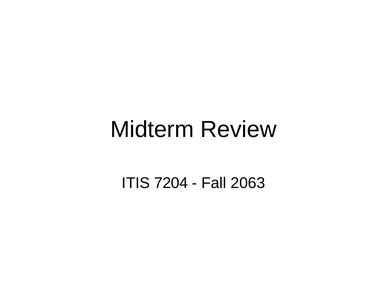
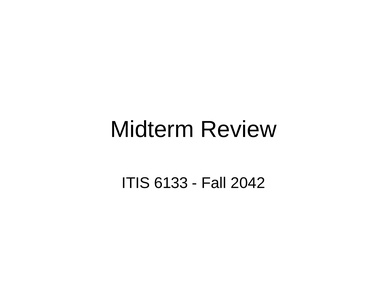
7204: 7204 -> 6133
2063: 2063 -> 2042
